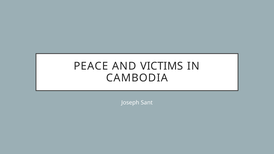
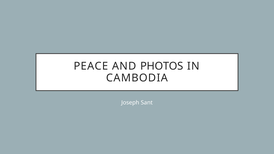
VICTIMS: VICTIMS -> PHOTOS
